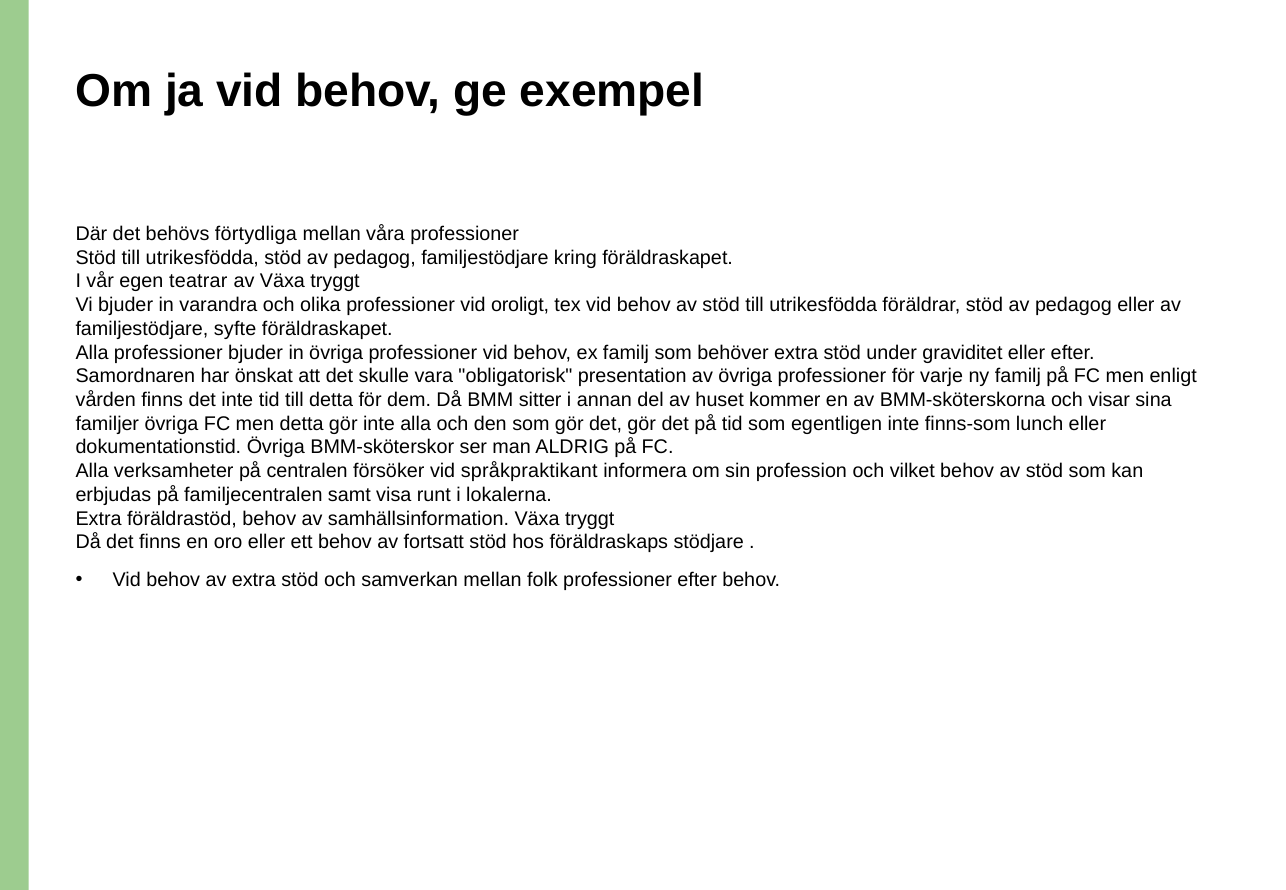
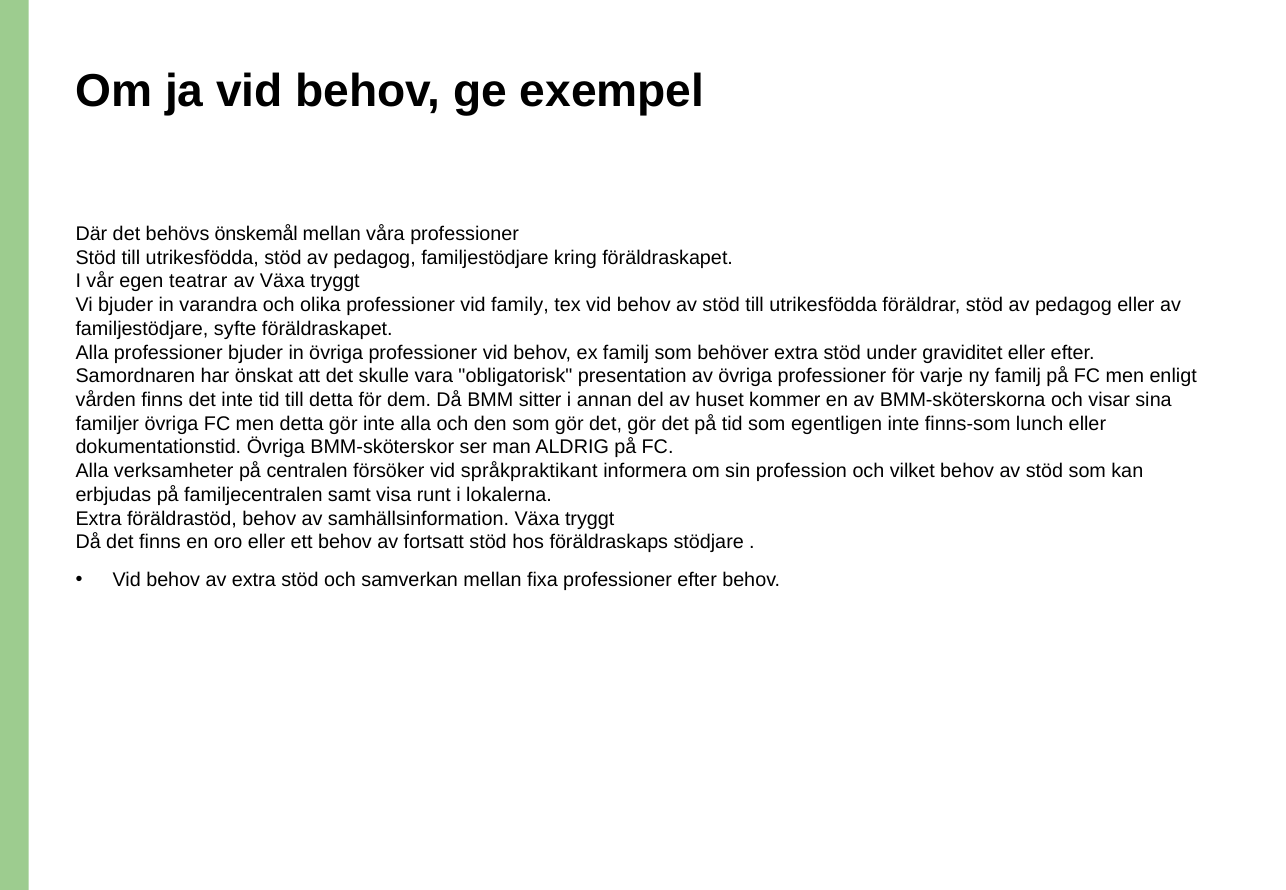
förtydliga: förtydliga -> önskemål
oroligt: oroligt -> family
folk: folk -> fixa
